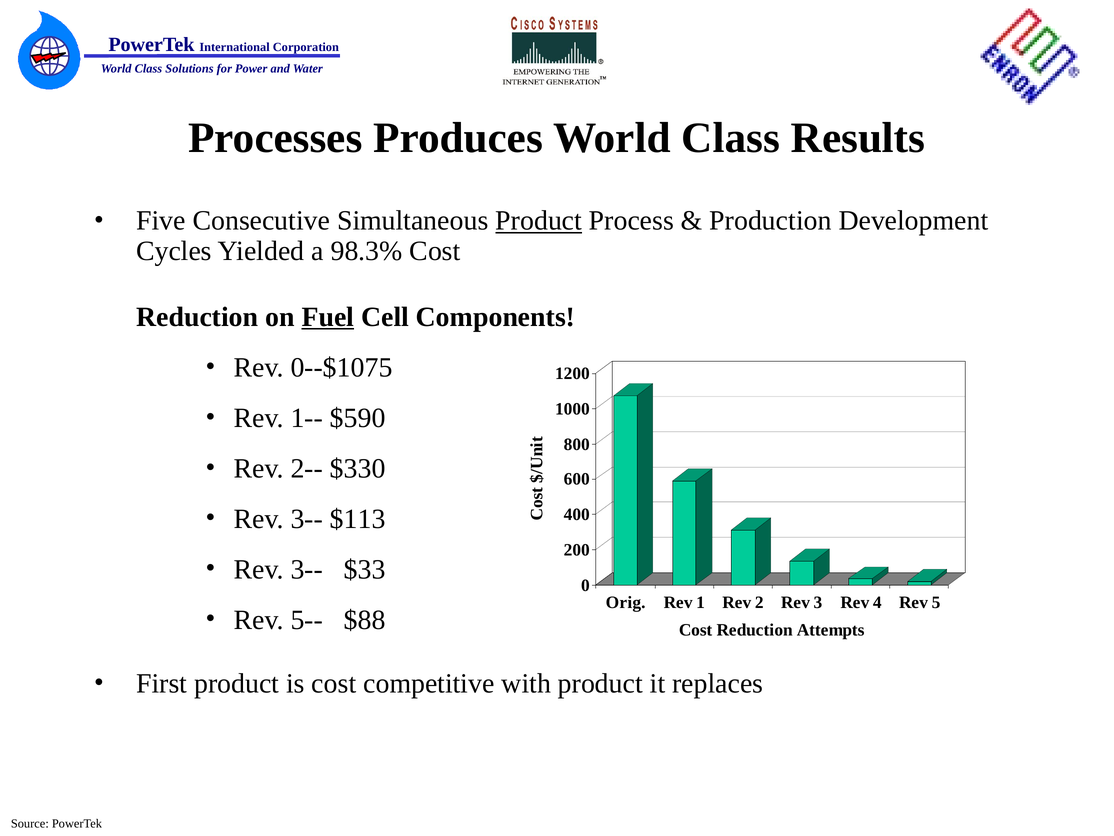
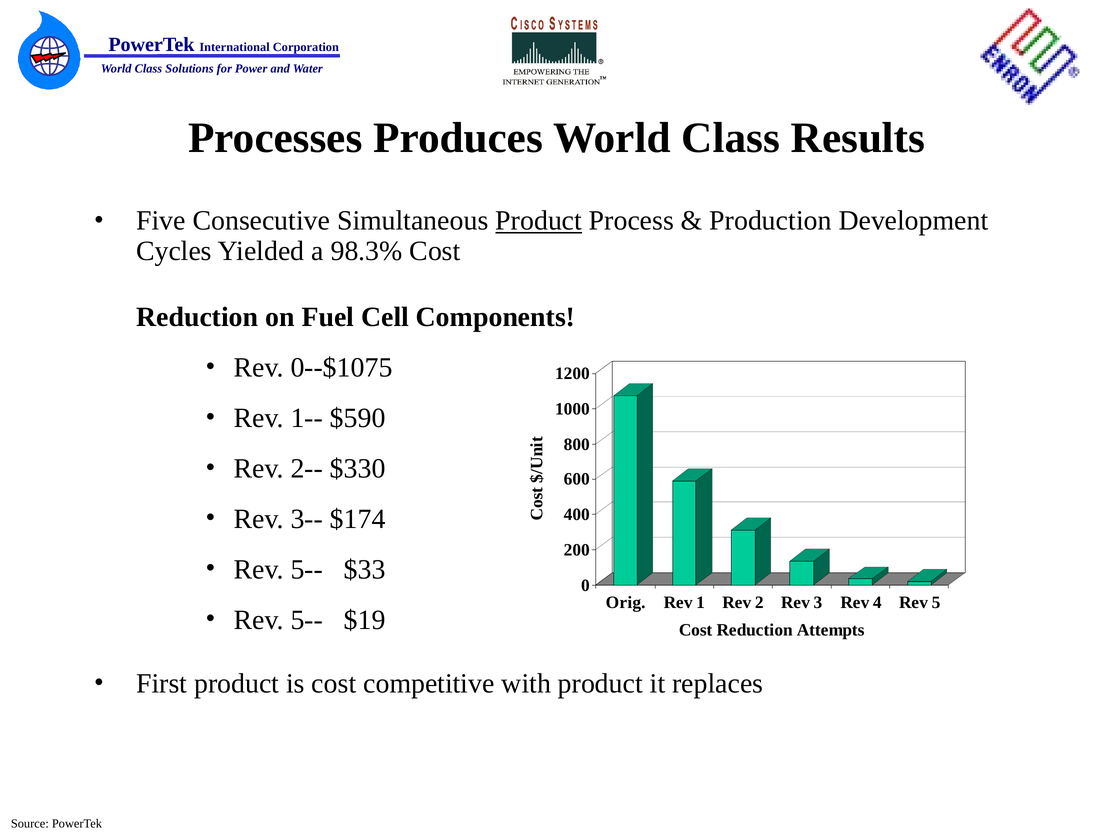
Fuel underline: present -> none
$113: $113 -> $174
3-- at (307, 569): 3-- -> 5--
$88: $88 -> $19
